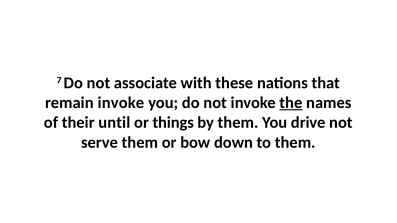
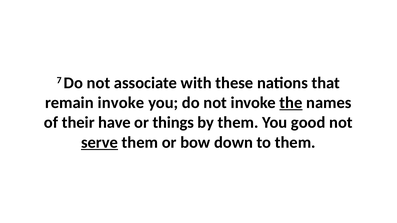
until: until -> have
drive: drive -> good
serve underline: none -> present
